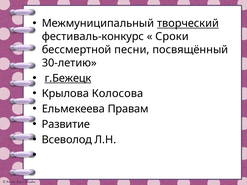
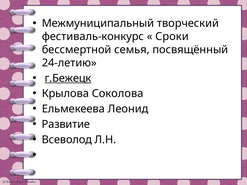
творческий underline: present -> none
песни: песни -> семья
30-летию: 30-летию -> 24-летию
Колосова: Колосова -> Соколова
Правам: Правам -> Леонид
